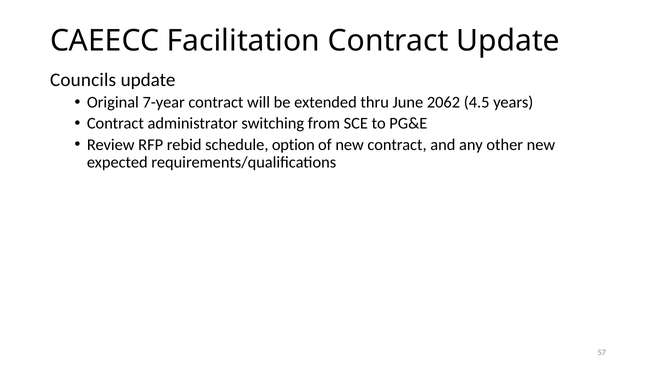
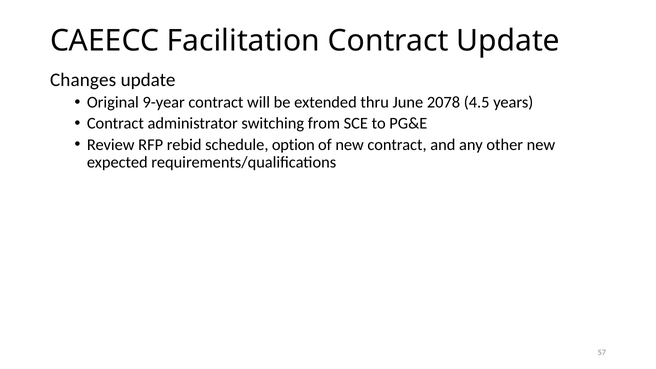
Councils: Councils -> Changes
7-year: 7-year -> 9-year
2062: 2062 -> 2078
